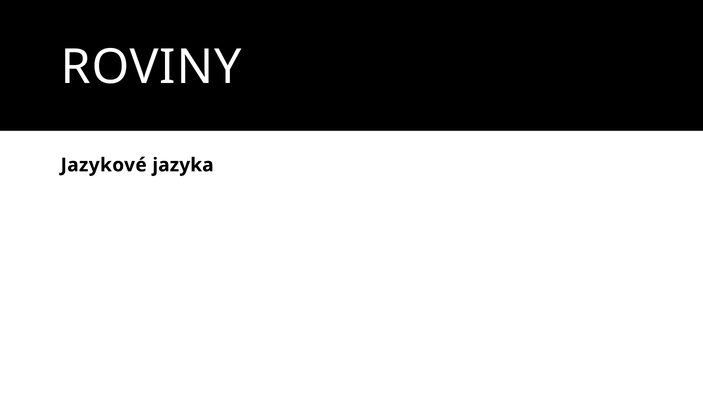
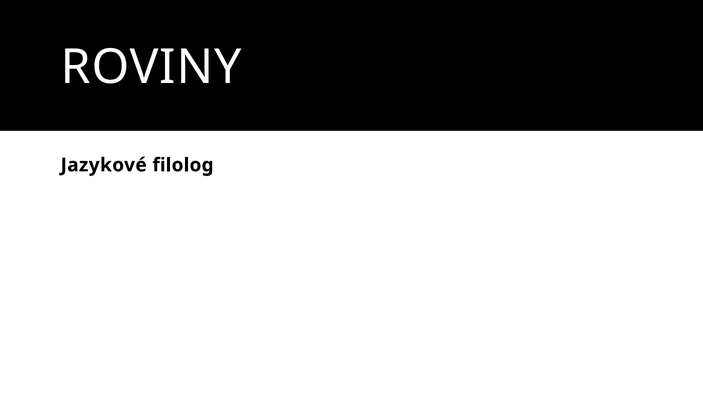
Jazykové jazyka: jazyka -> filolog
